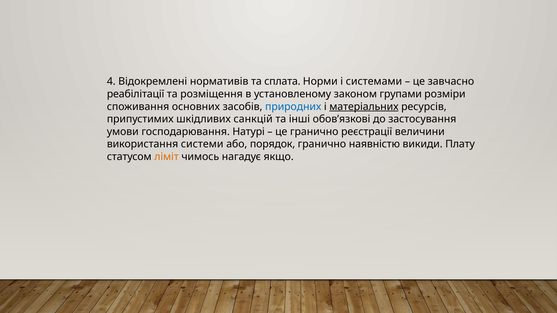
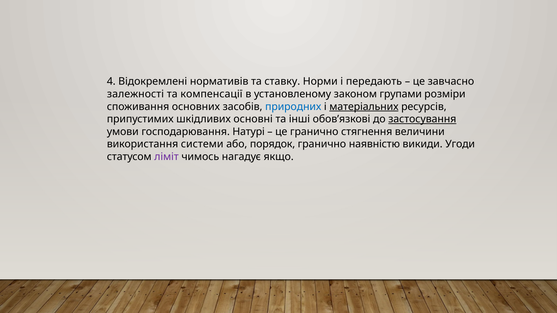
сплата: сплата -> ставку
системами: системами -> передають
реабілітації: реабілітації -> залежності
розміщення: розміщення -> компенсації
санкцій: санкцій -> основні
застосування underline: none -> present
реєстрації: реєстрації -> стягнення
Плату: Плату -> Угоди
ліміт colour: orange -> purple
